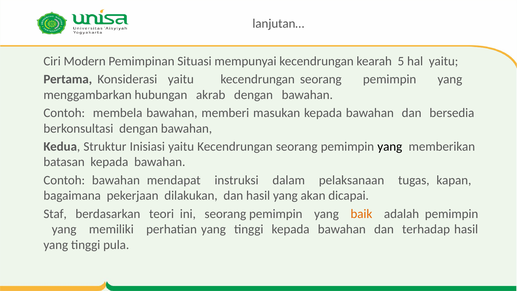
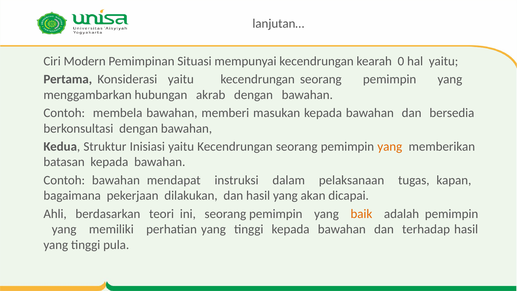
5: 5 -> 0
yang at (390, 146) colour: black -> orange
Staf: Staf -> Ahli
